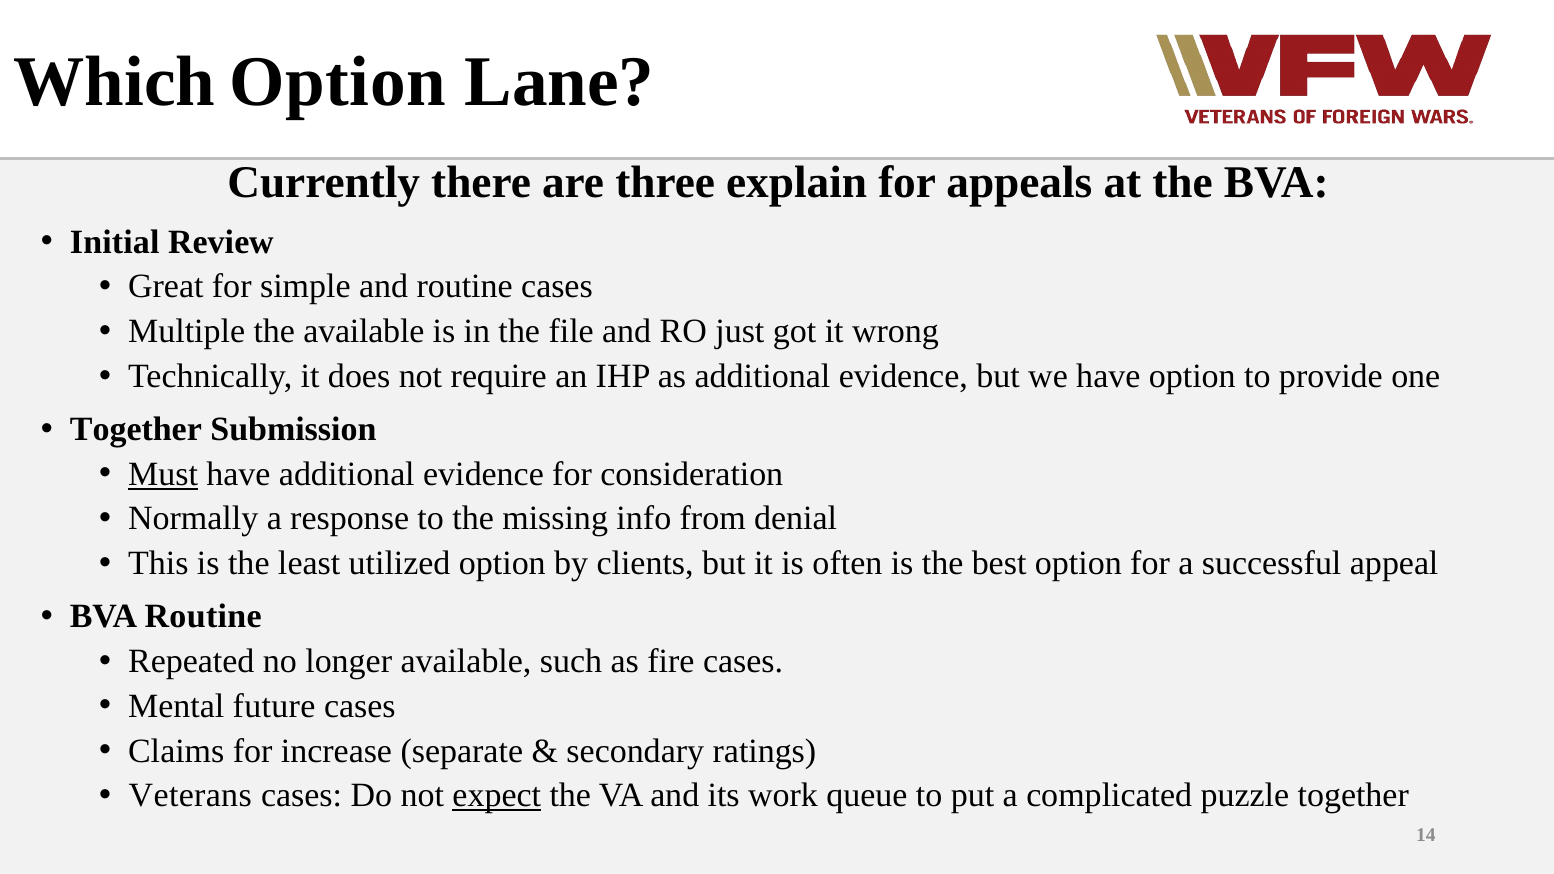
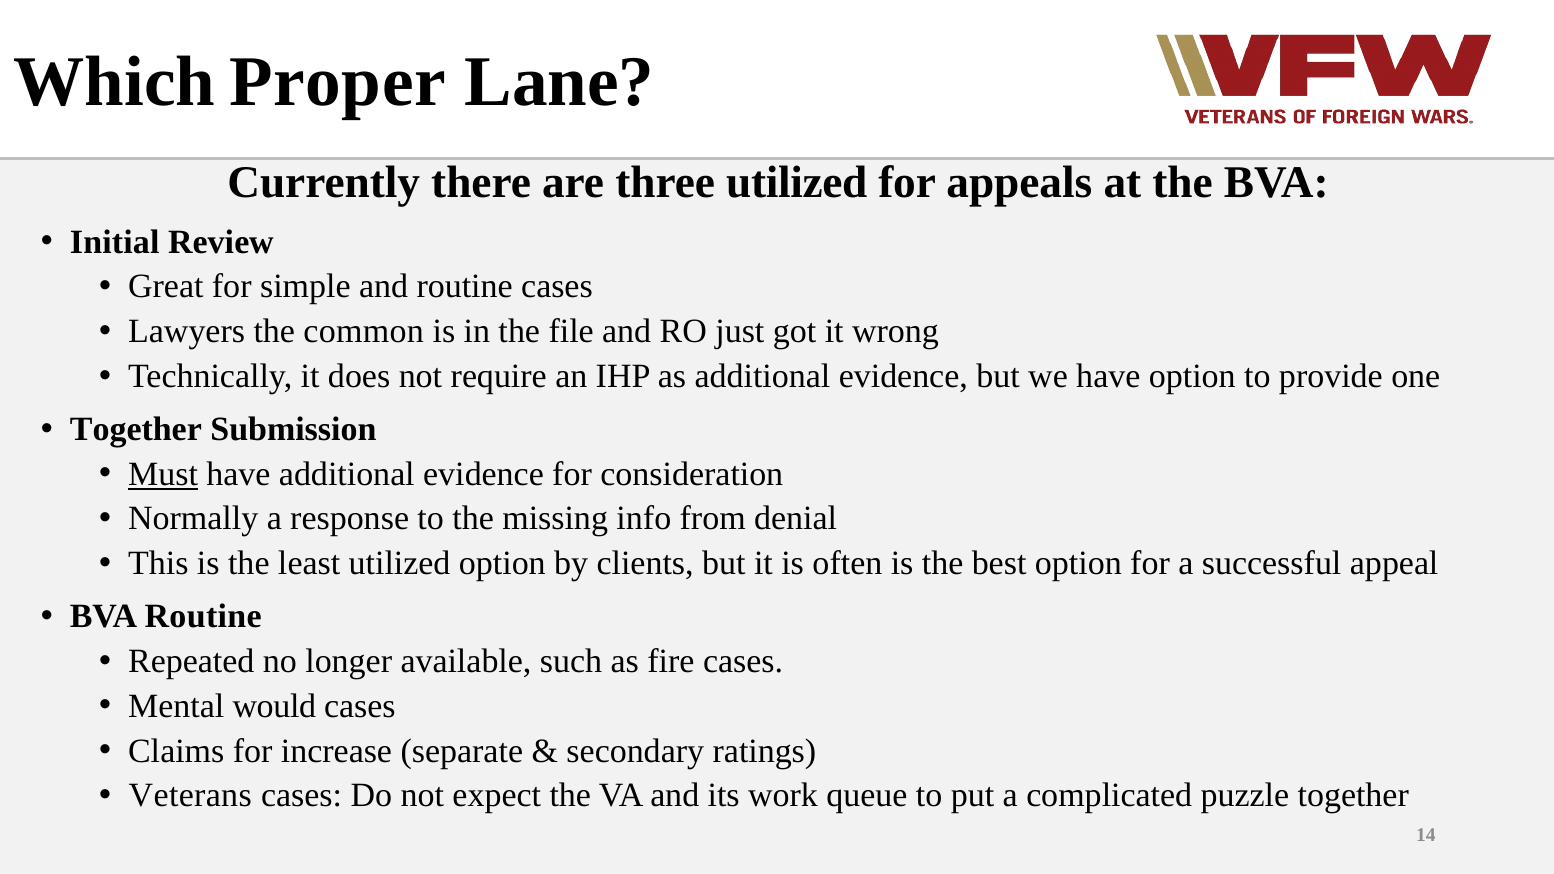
Which Option: Option -> Proper
three explain: explain -> utilized
Multiple: Multiple -> Lawyers
the available: available -> common
future: future -> would
expect underline: present -> none
